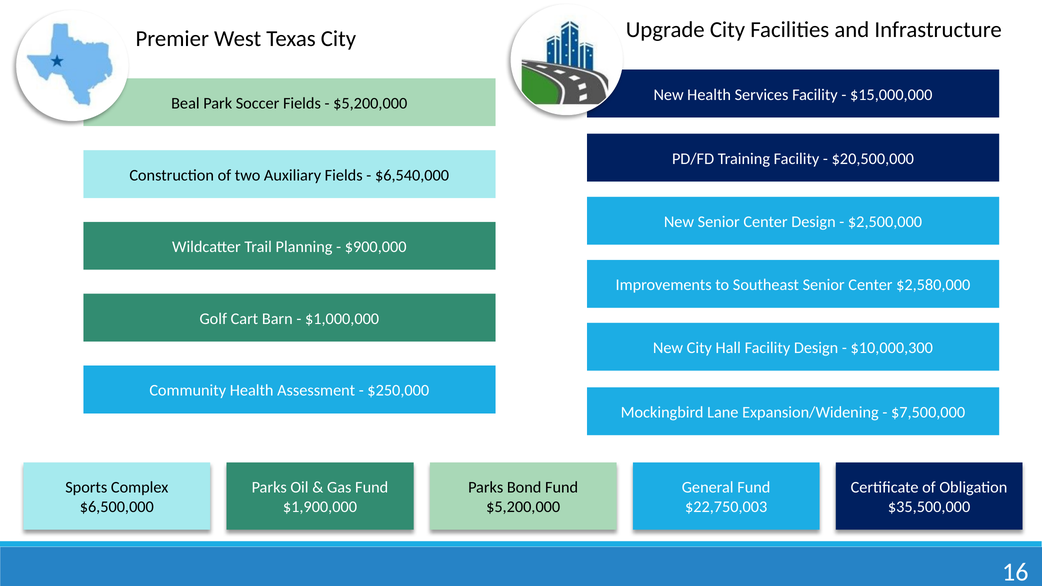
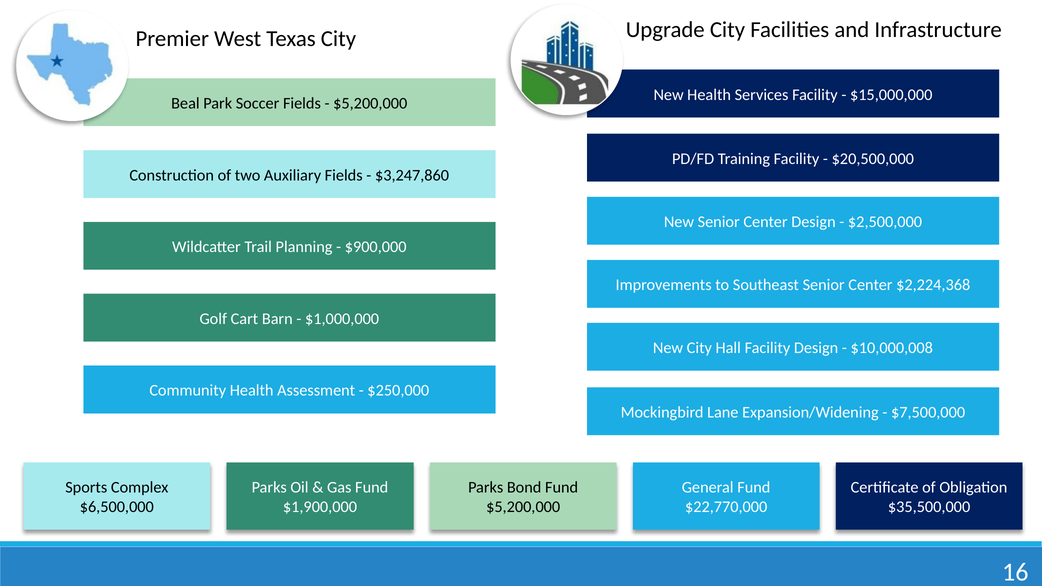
$6,540,000: $6,540,000 -> $3,247,860
$2,580,000: $2,580,000 -> $2,224,368
$10,000,300: $10,000,300 -> $10,000,008
$22,750,003: $22,750,003 -> $22,770,000
